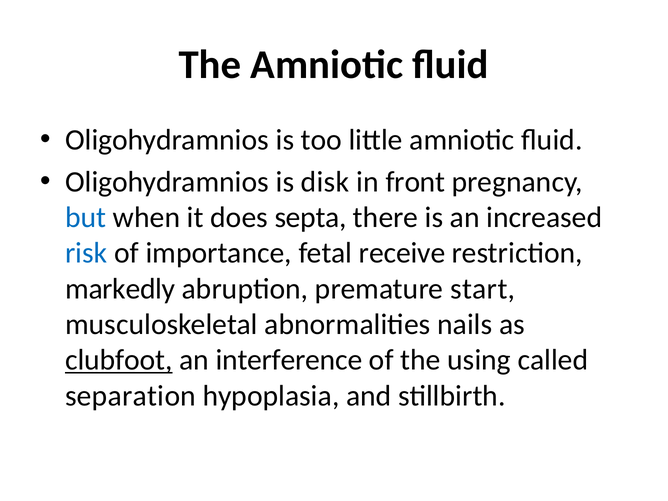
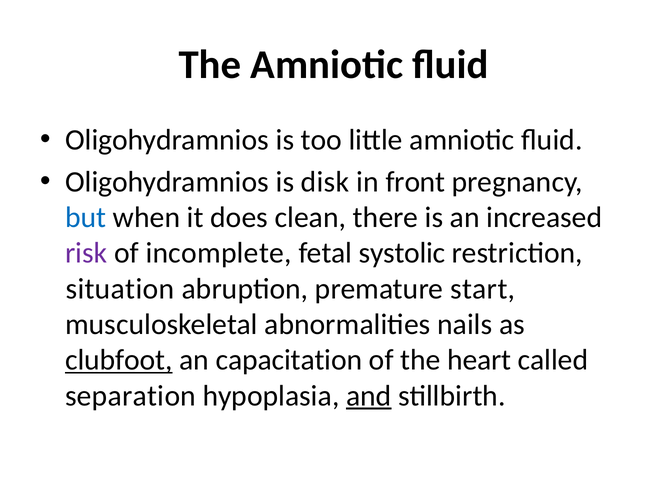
septa: septa -> clean
risk colour: blue -> purple
importance: importance -> incomplete
receive: receive -> systolic
markedly: markedly -> situation
interference: interference -> capacitation
using: using -> heart
and underline: none -> present
